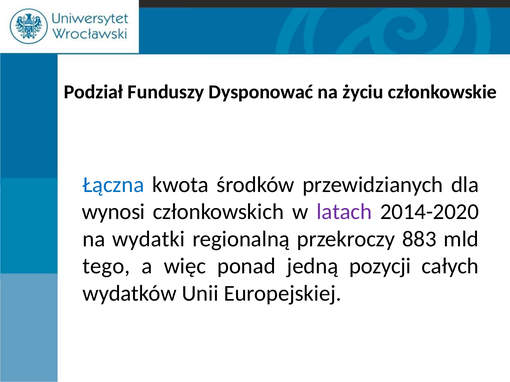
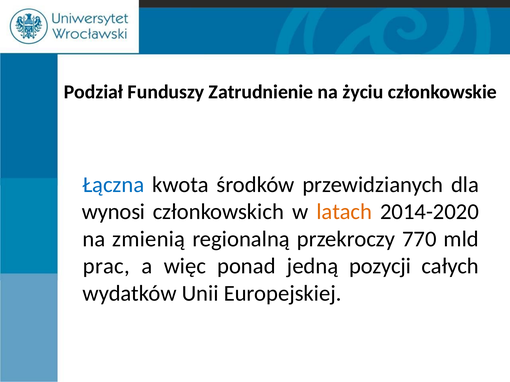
Dysponować: Dysponować -> Zatrudnienie
latach colour: purple -> orange
wydatki: wydatki -> zmienią
883: 883 -> 770
tego: tego -> prac
